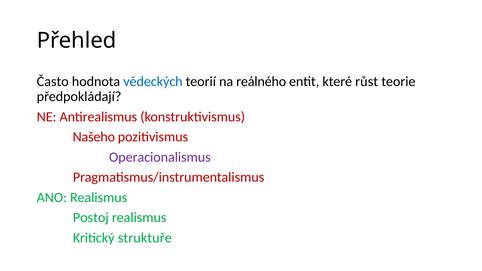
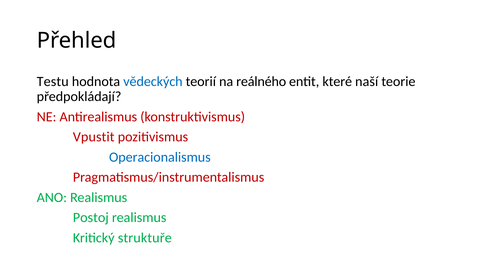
Často: Často -> Testu
růst: růst -> naší
Našeho: Našeho -> Vpustit
Operacionalismus colour: purple -> blue
